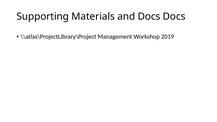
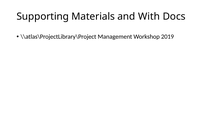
and Docs: Docs -> With
